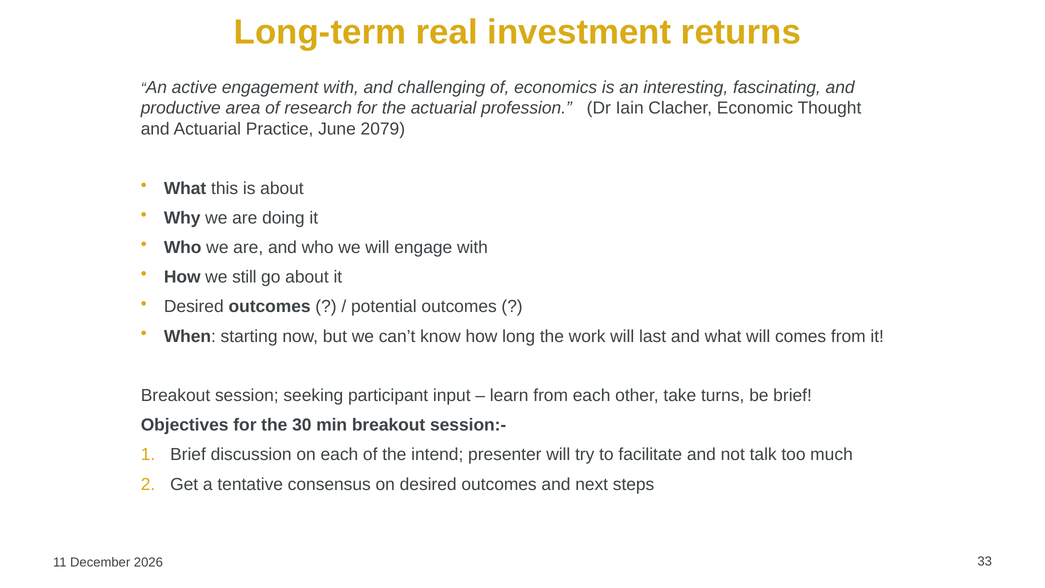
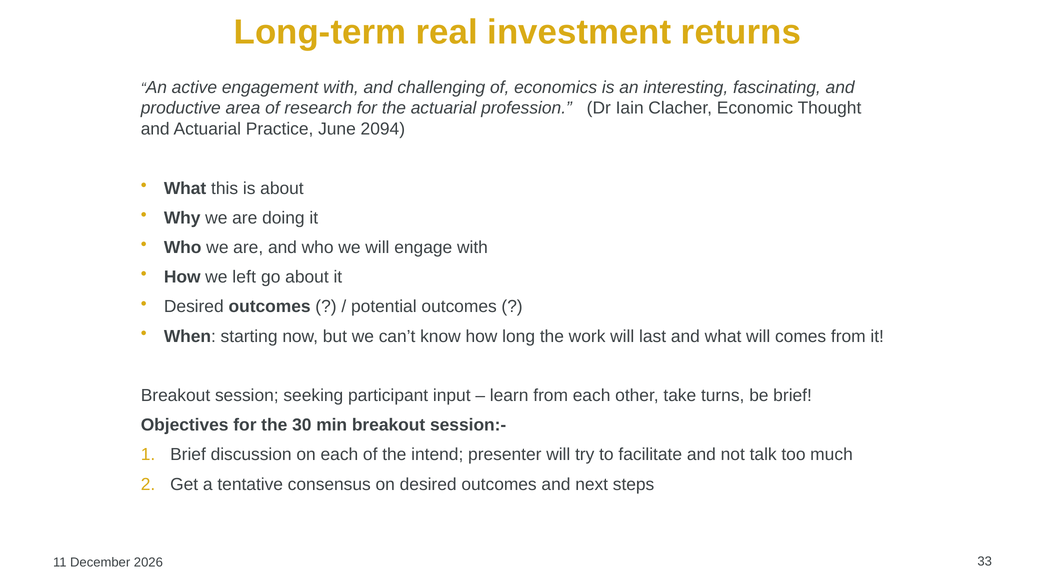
2079: 2079 -> 2094
still: still -> left
